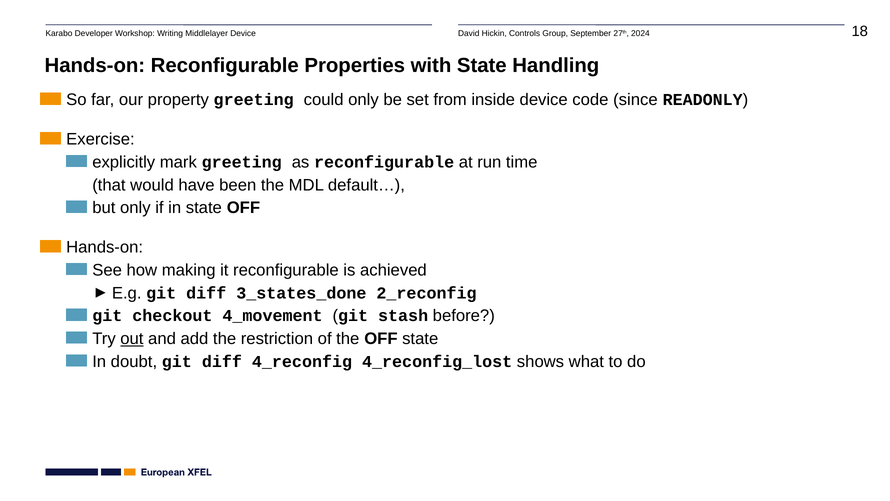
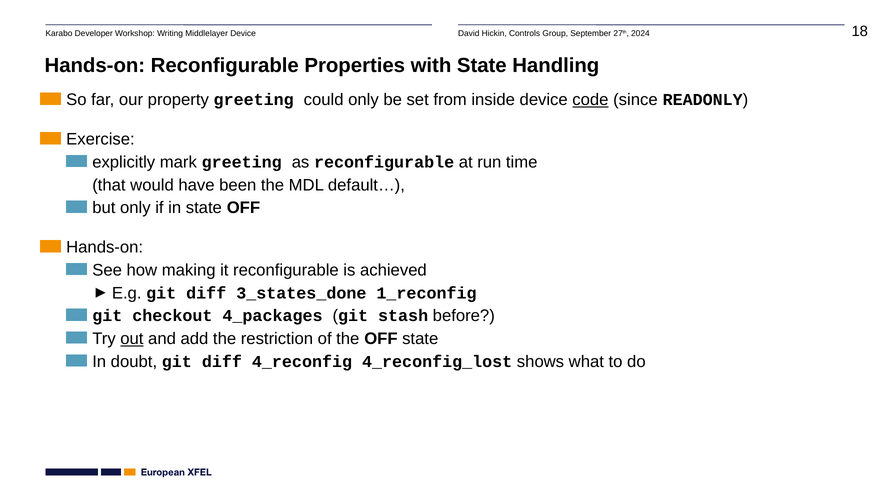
code underline: none -> present
2_reconfig: 2_reconfig -> 1_reconfig
4_movement: 4_movement -> 4_packages
